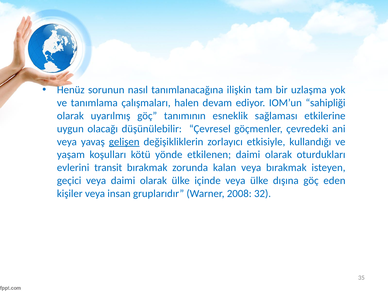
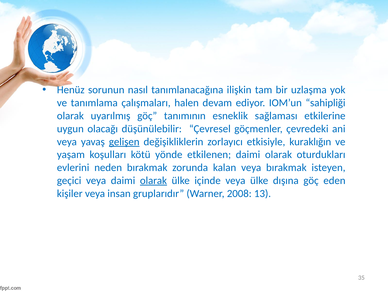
kullandığı: kullandığı -> kuraklığın
transit: transit -> neden
olarak at (153, 181) underline: none -> present
32: 32 -> 13
